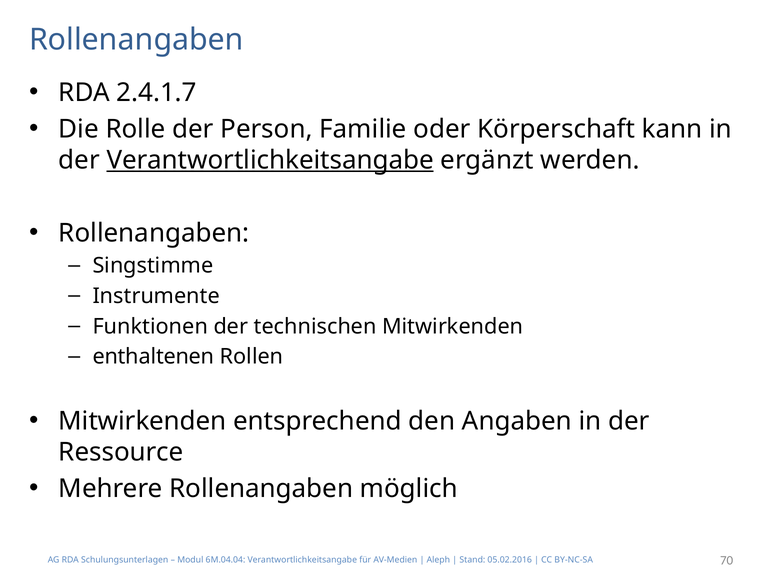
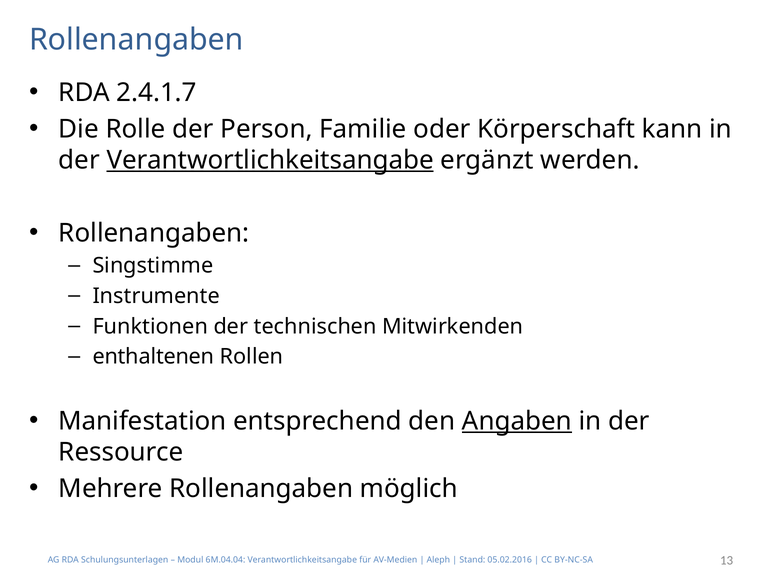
Mitwirkenden at (142, 421): Mitwirkenden -> Manifestation
Angaben underline: none -> present
70: 70 -> 13
